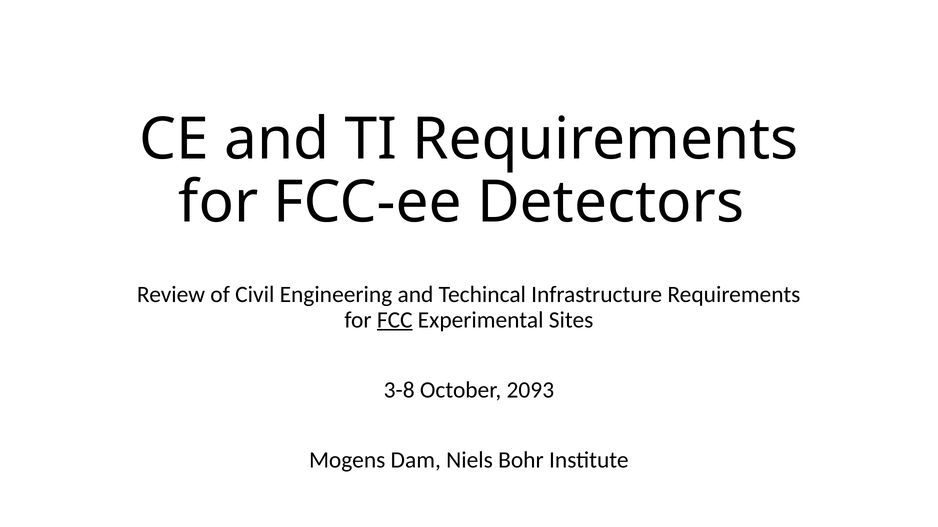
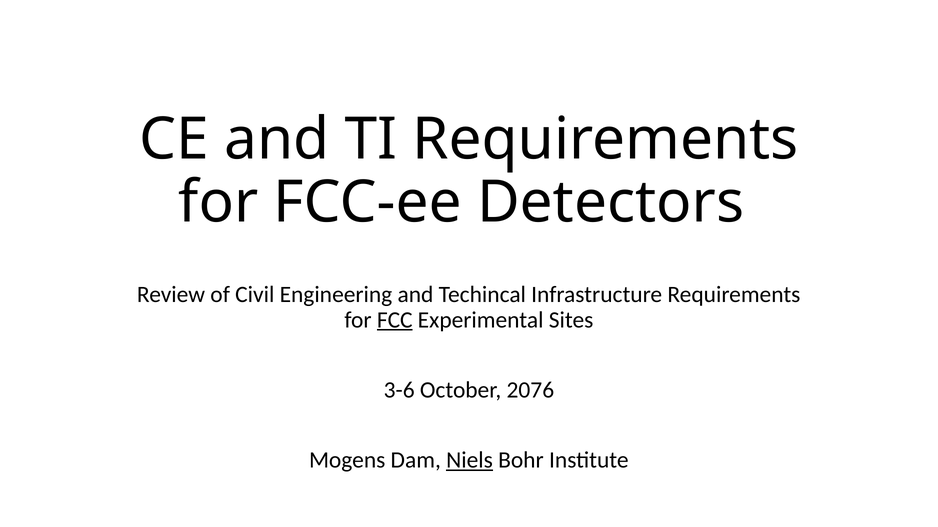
3-8: 3-8 -> 3-6
2093: 2093 -> 2076
Niels underline: none -> present
